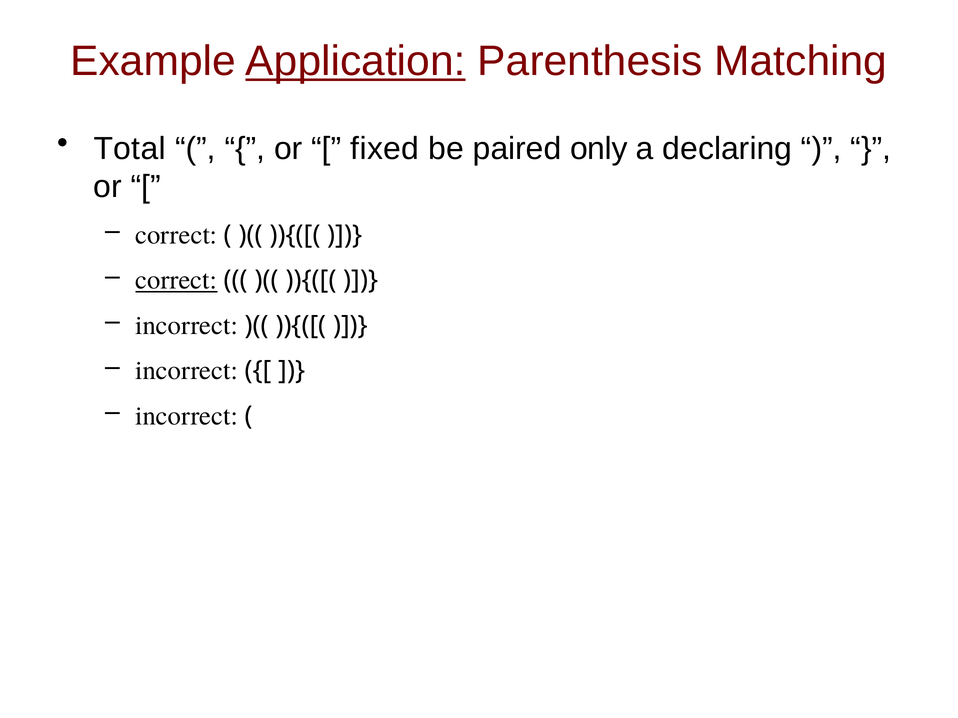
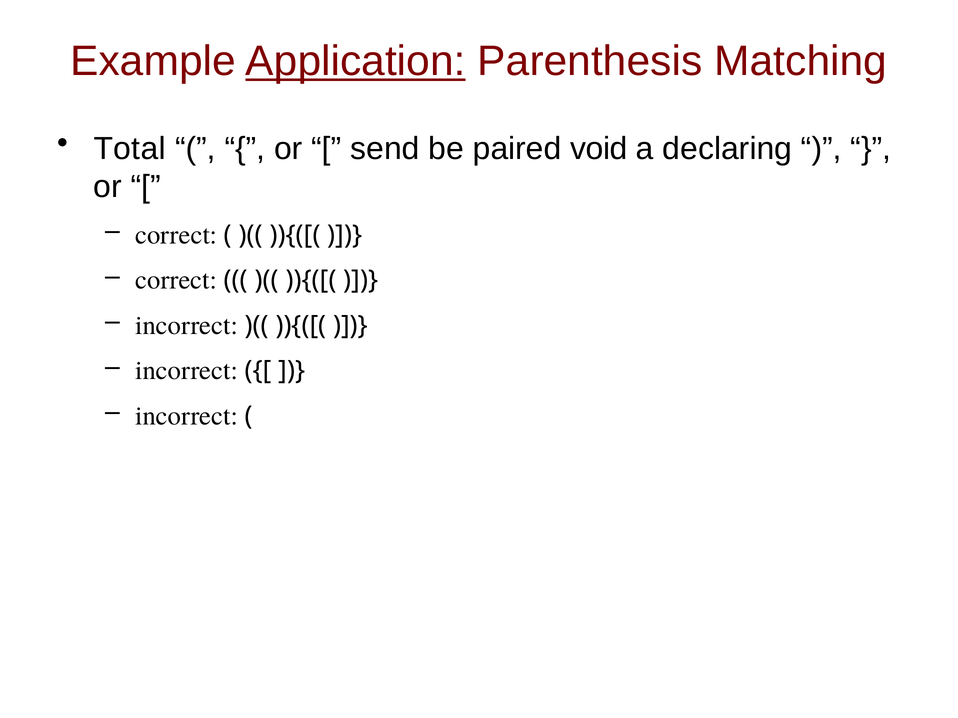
fixed: fixed -> send
only: only -> void
correct at (176, 280) underline: present -> none
